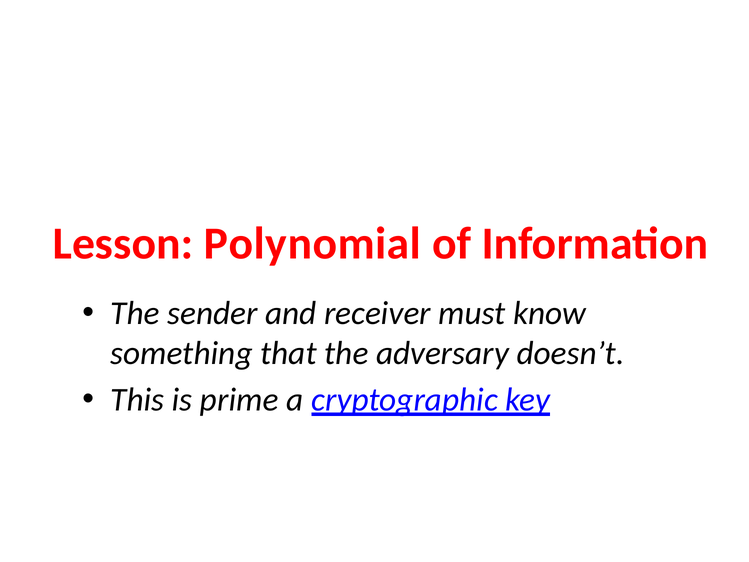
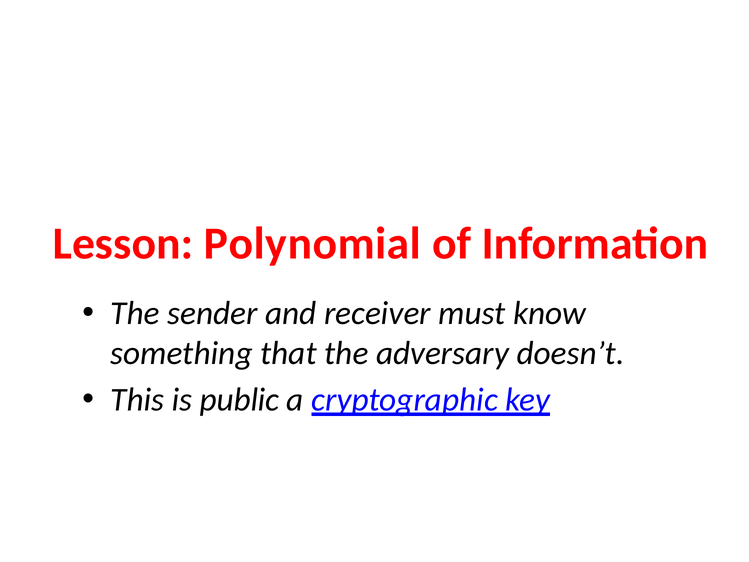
prime: prime -> public
